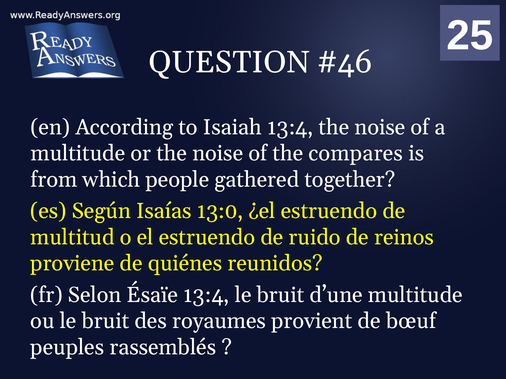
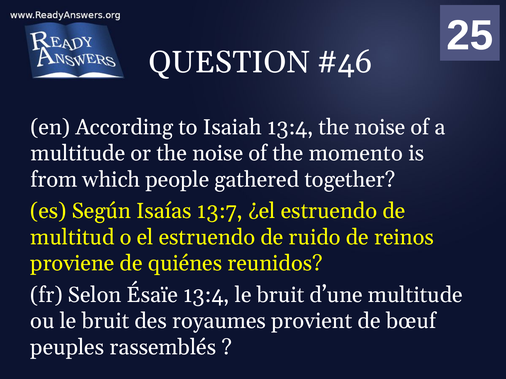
compares: compares -> momento
13:0: 13:0 -> 13:7
